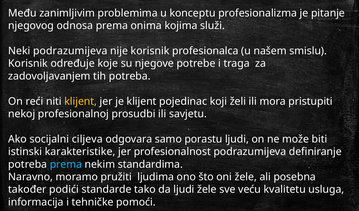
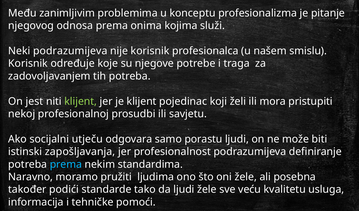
reći: reći -> jest
klijent at (81, 101) colour: yellow -> light green
ciljeva: ciljeva -> utječu
karakteristike: karakteristike -> zapošljavanja
